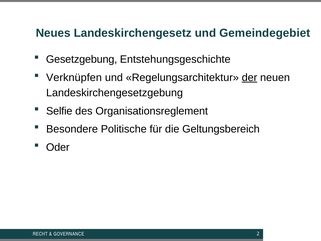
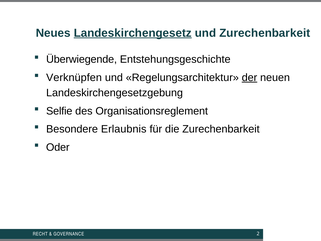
Landeskirchengesetz underline: none -> present
und Gemeindegebiet: Gemeindegebiet -> Zurechenbarkeit
Gesetzgebung: Gesetzgebung -> Überwiegende
Politische: Politische -> Erlaubnis
die Geltungsbereich: Geltungsbereich -> Zurechenbarkeit
